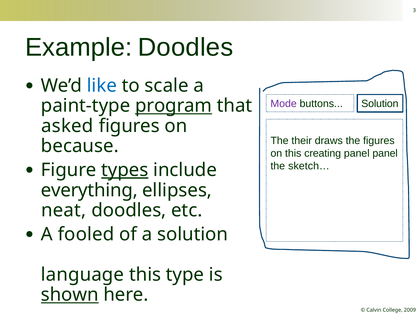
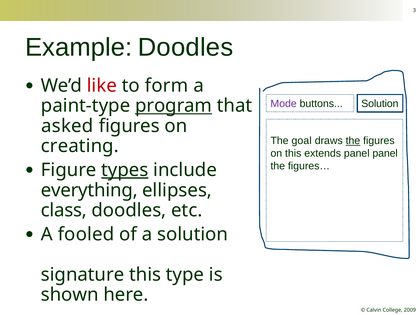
like colour: blue -> red
scale: scale -> form
their: their -> goal
the at (353, 141) underline: none -> present
because: because -> creating
creating: creating -> extends
sketch…: sketch… -> figures…
neat: neat -> class
language: language -> signature
shown underline: present -> none
